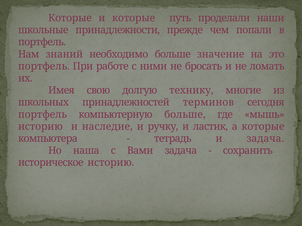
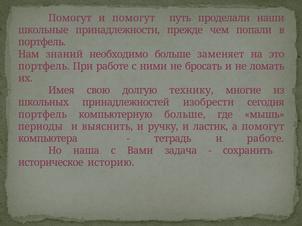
Которые at (70, 18): Которые -> Помогут
и которые: которые -> помогут
значение: значение -> заменяет
терминов: терминов -> изобрести
историю at (40, 127): историю -> периоды
наследие: наследие -> выяснить
а которые: которые -> помогут
и задача: задача -> работе
